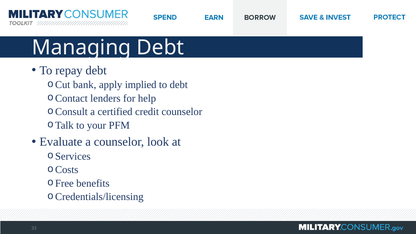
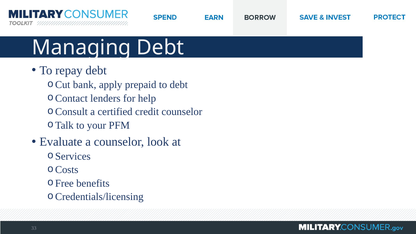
implied: implied -> prepaid
